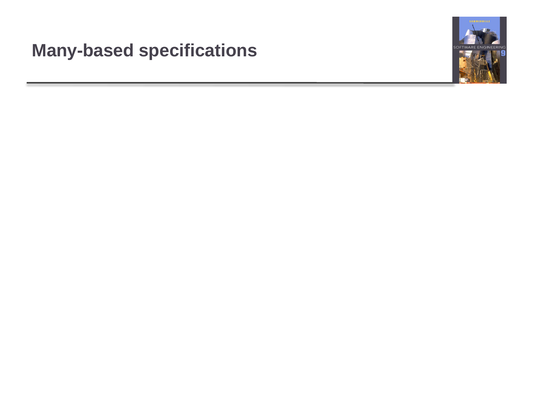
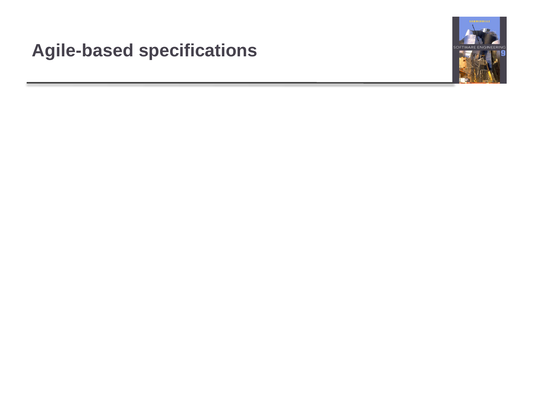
Many-based: Many-based -> Agile-based
